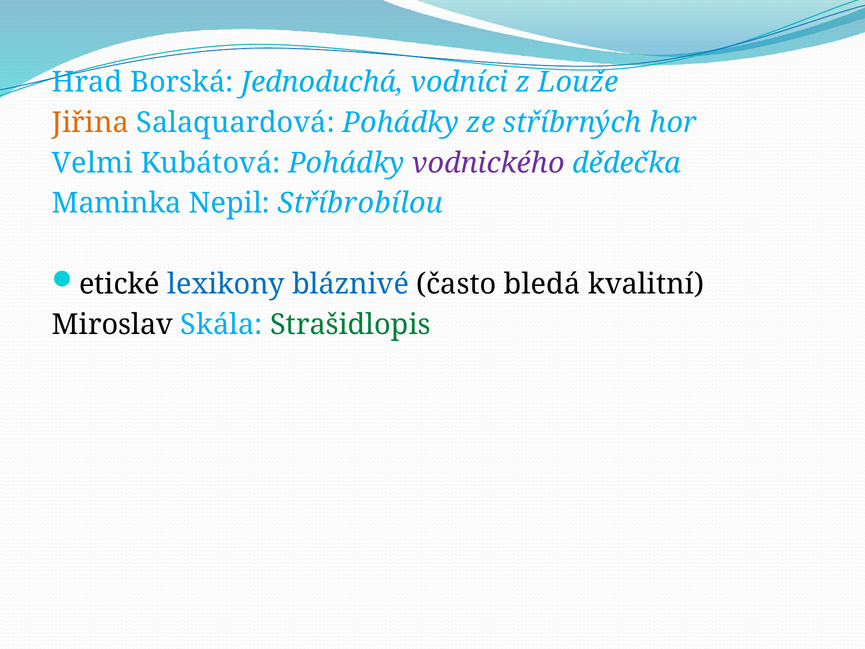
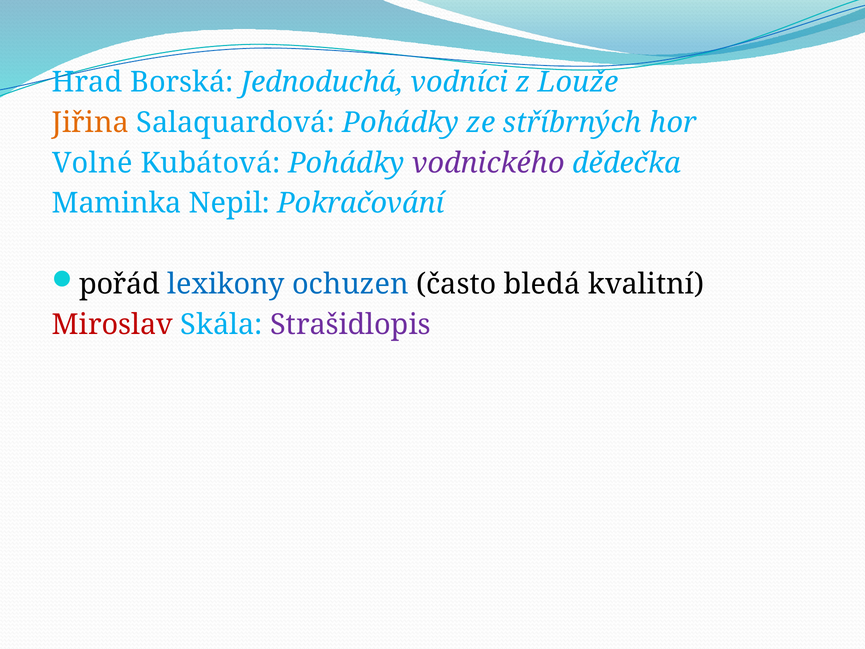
Velmi: Velmi -> Volné
Stříbrobílou: Stříbrobílou -> Pokračování
etické: etické -> pořád
bláznivé: bláznivé -> ochuzen
Miroslav colour: black -> red
Strašidlopis colour: green -> purple
